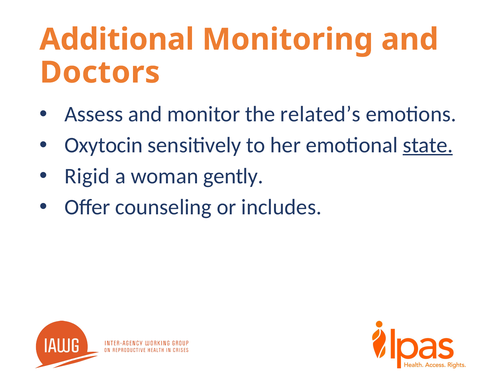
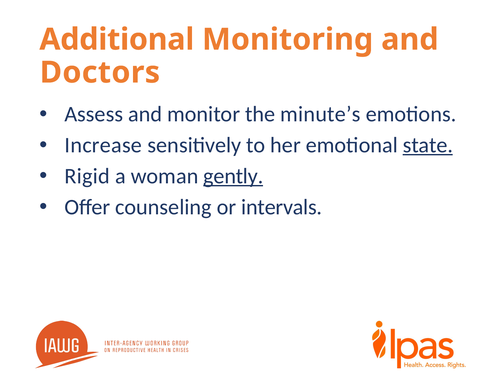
related’s: related’s -> minute’s
Oxytocin: Oxytocin -> Increase
gently underline: none -> present
includes: includes -> intervals
